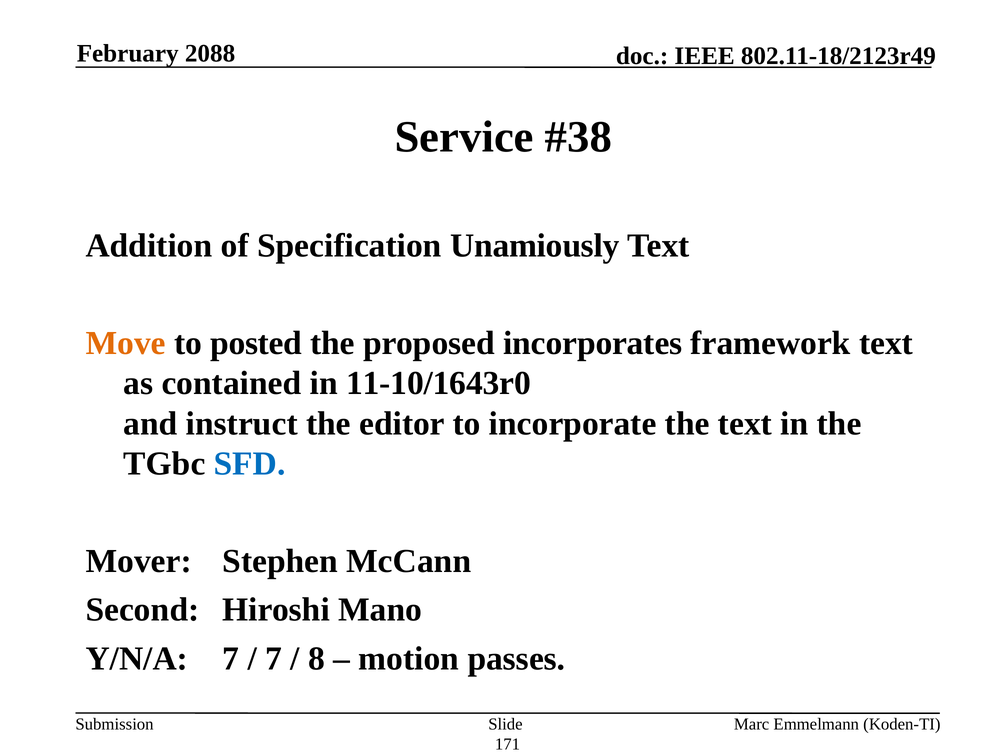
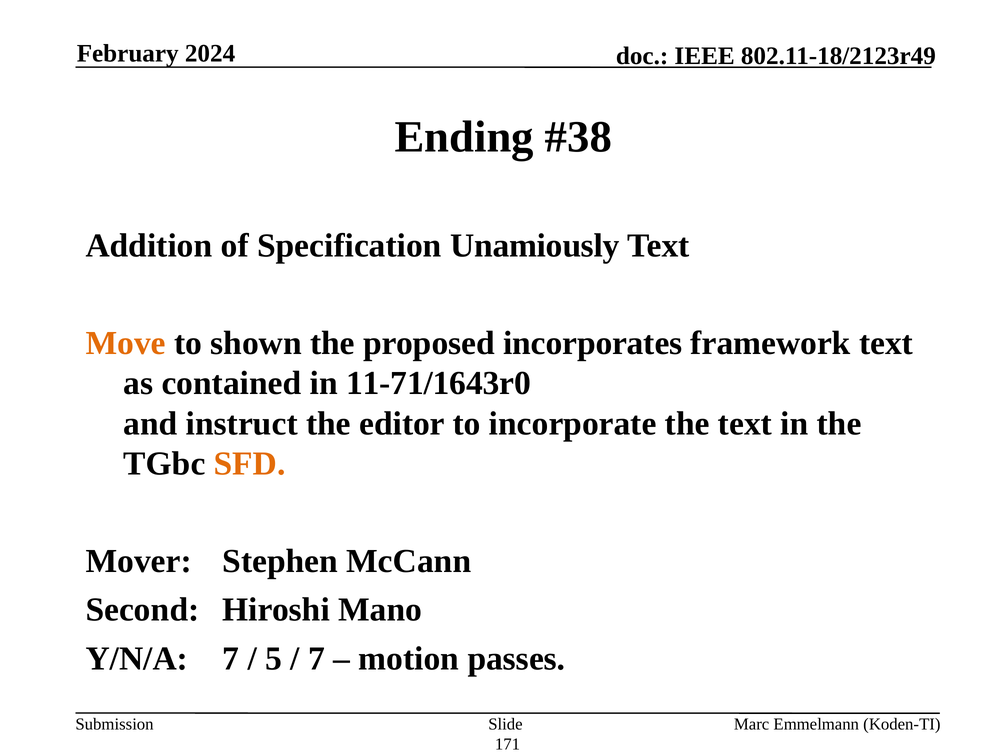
2088: 2088 -> 2024
Service: Service -> Ending
posted: posted -> shown
11-10/1643r0: 11-10/1643r0 -> 11-71/1643r0
SFD colour: blue -> orange
7 at (274, 659): 7 -> 5
8 at (317, 659): 8 -> 7
